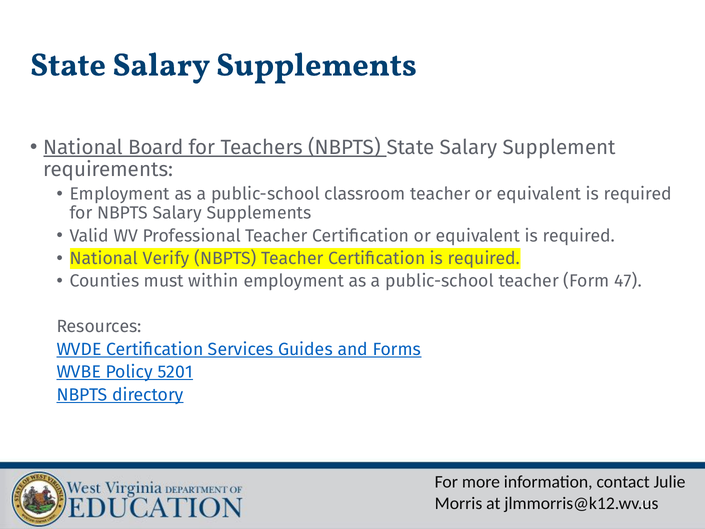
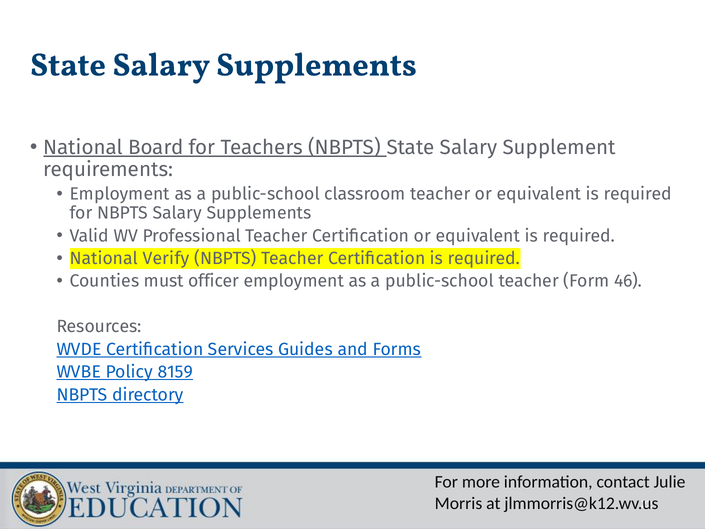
within: within -> officer
47: 47 -> 46
5201: 5201 -> 8159
